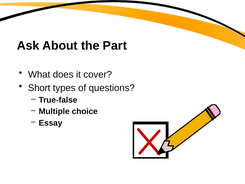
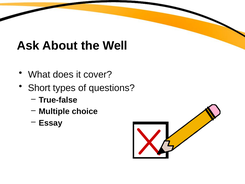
Part: Part -> Well
